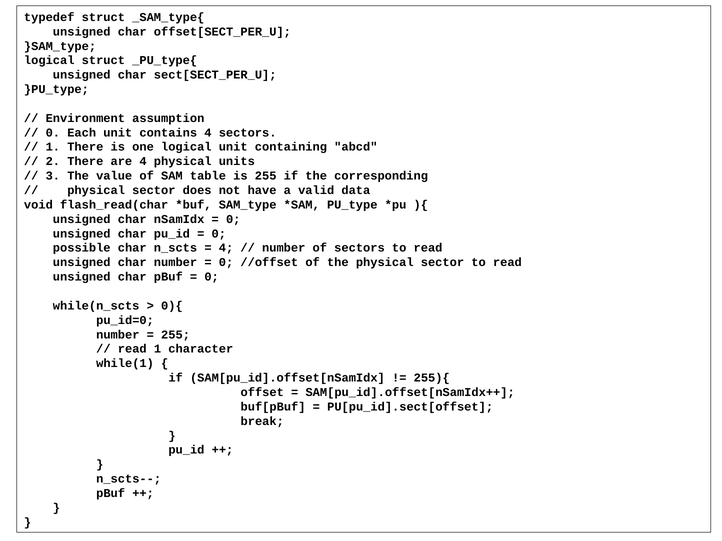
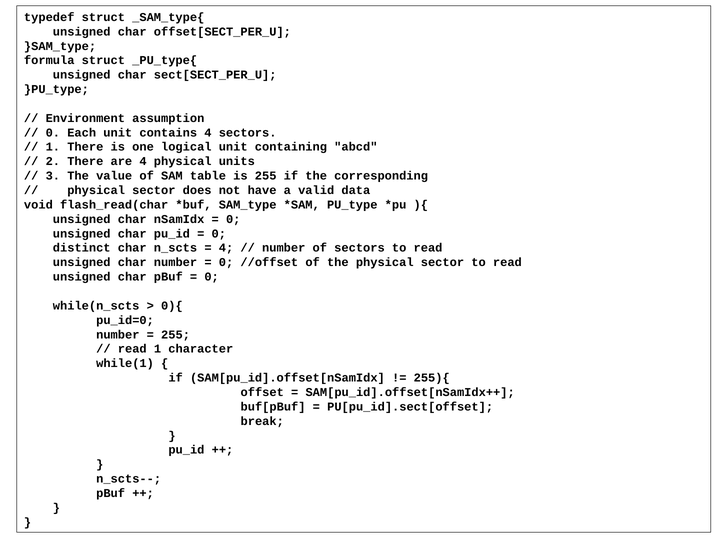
logical at (49, 61): logical -> formula
possible: possible -> distinct
